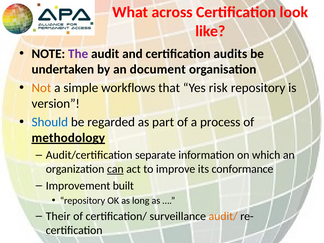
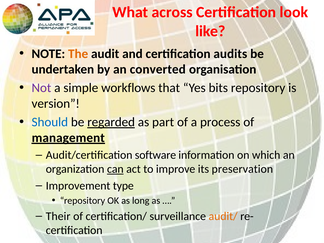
The colour: purple -> orange
document: document -> converted
Not colour: orange -> purple
risk: risk -> bits
regarded underline: none -> present
methodology: methodology -> management
separate: separate -> software
conformance: conformance -> preservation
built: built -> type
